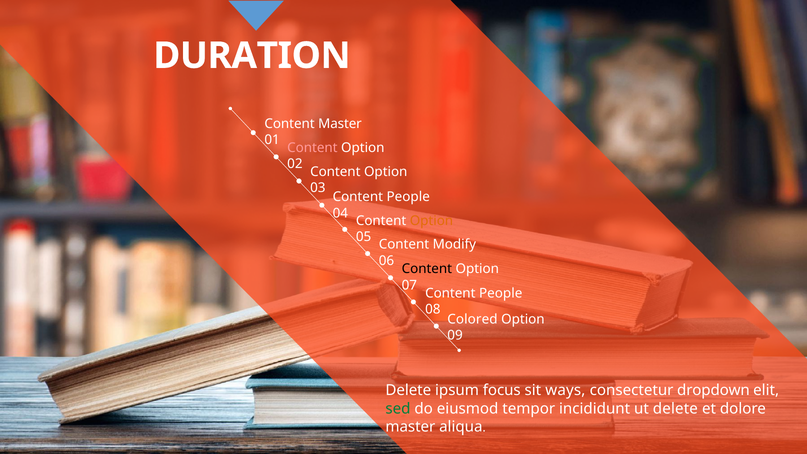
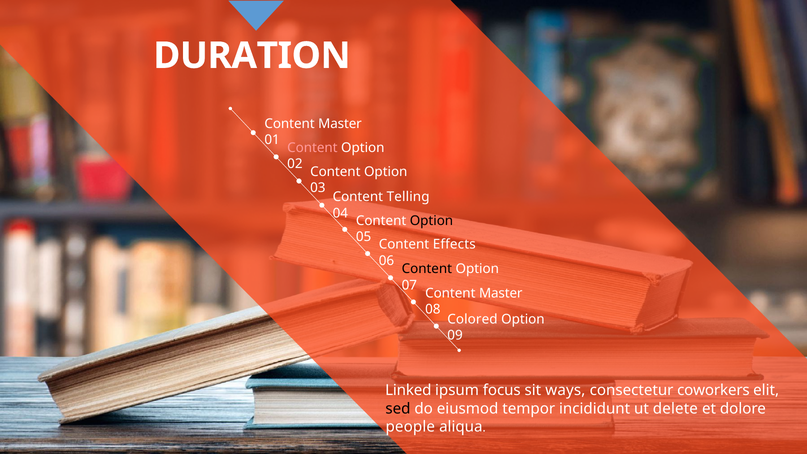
People at (408, 197): People -> Telling
Option at (431, 221) colour: orange -> black
Modify: Modify -> Effects
People at (501, 293): People -> Master
Delete at (408, 390): Delete -> Linked
dropdown: dropdown -> coworkers
sed colour: green -> black
master at (410, 427): master -> people
